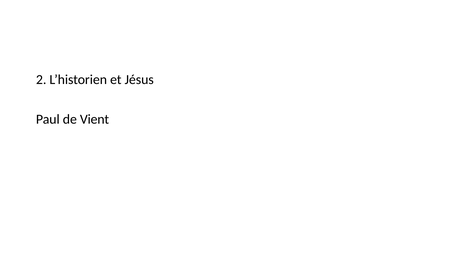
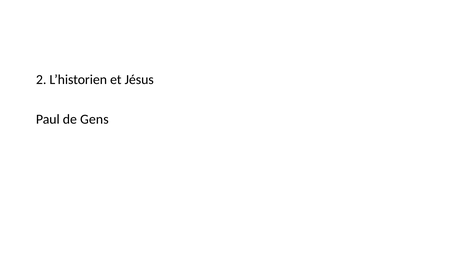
Vient: Vient -> Gens
